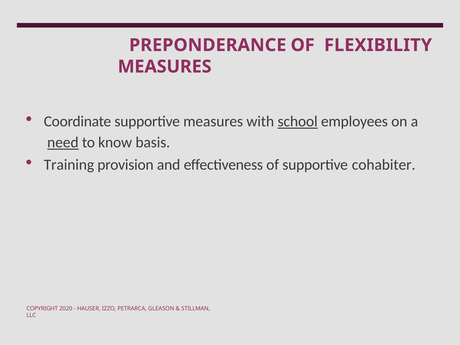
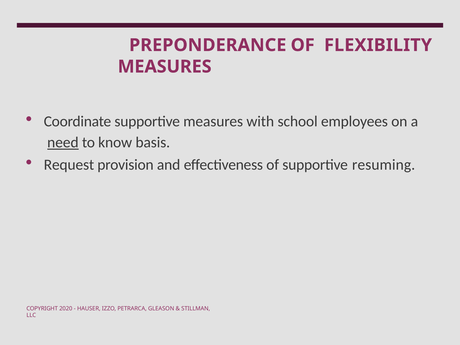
school underline: present -> none
Training: Training -> Request
cohabiter: cohabiter -> resuming
